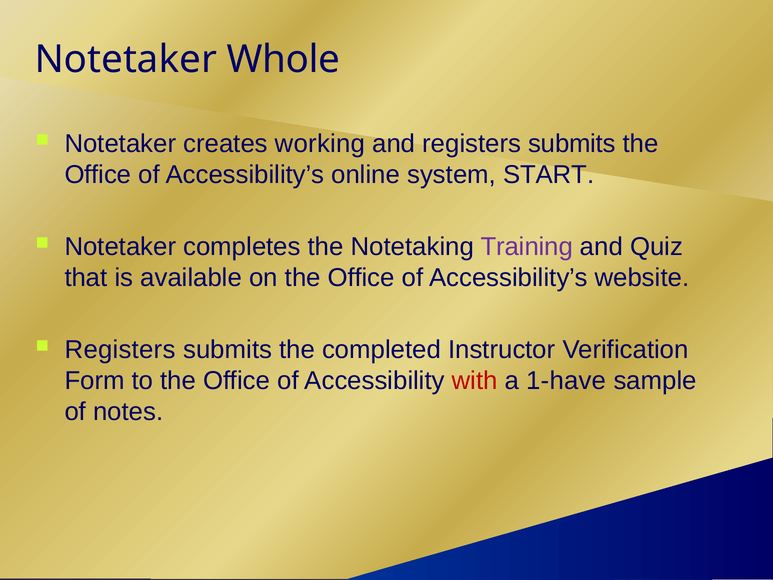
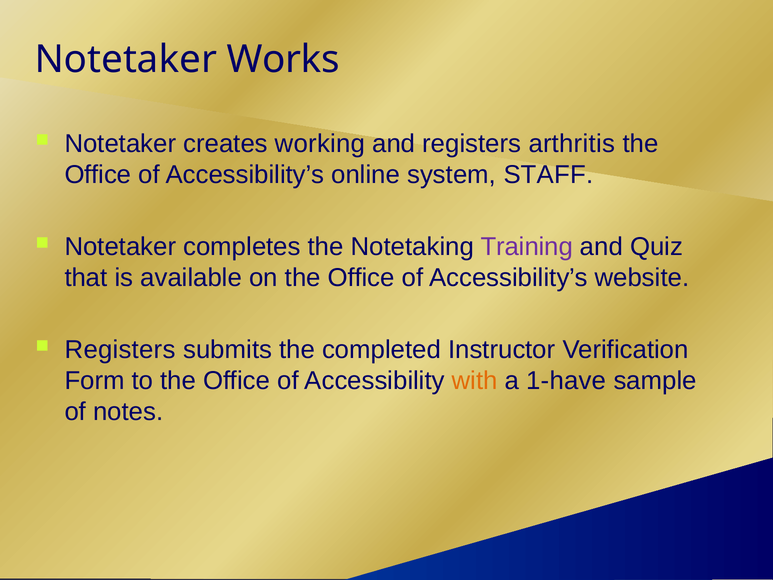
Whole: Whole -> Works
and registers submits: submits -> arthritis
START: START -> STAFF
with colour: red -> orange
